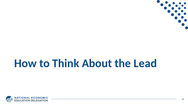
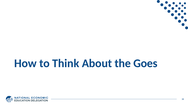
Lead: Lead -> Goes
